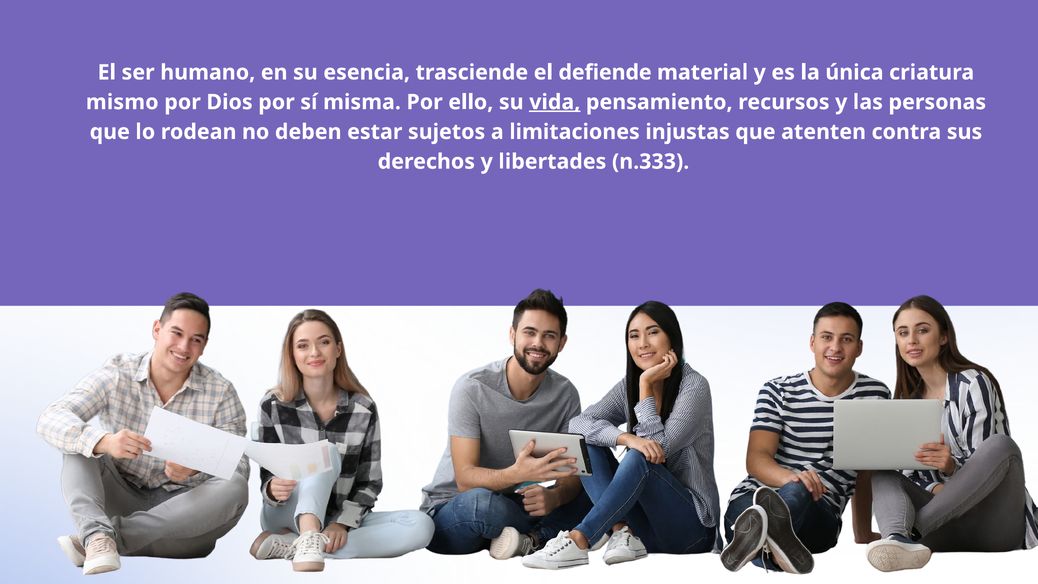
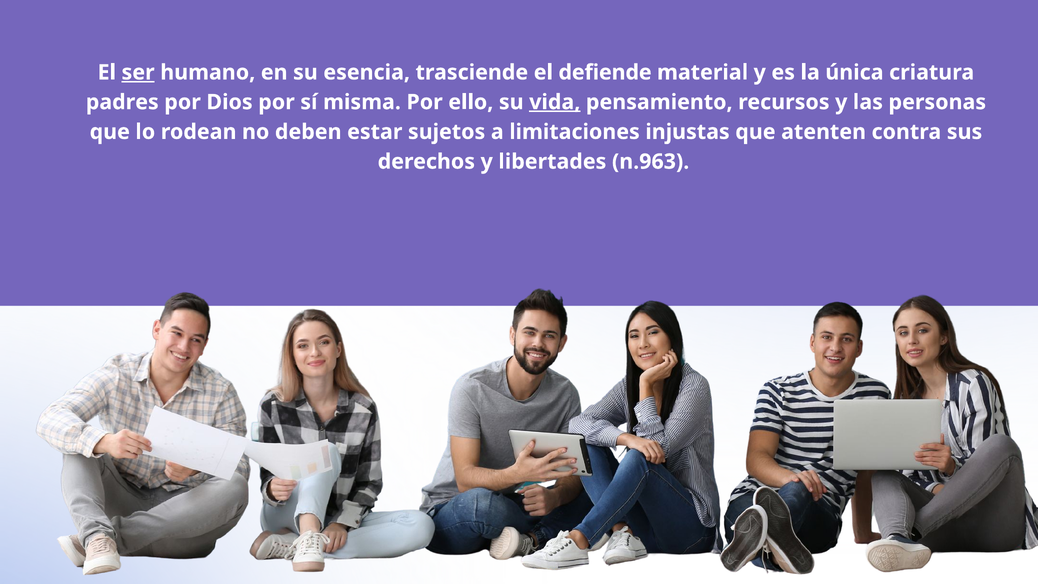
ser underline: none -> present
mismo: mismo -> padres
n.333: n.333 -> n.963
